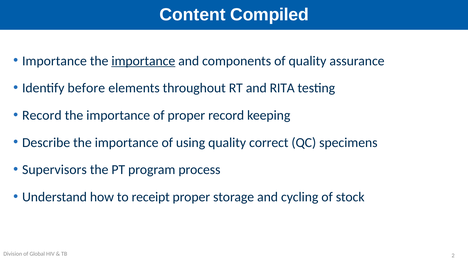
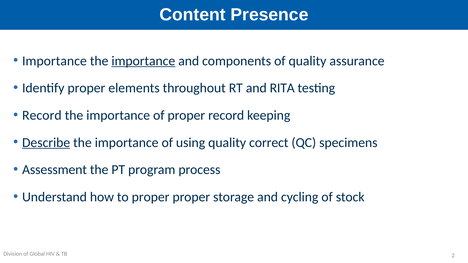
Compiled: Compiled -> Presence
Identify before: before -> proper
Describe underline: none -> present
Supervisors: Supervisors -> Assessment
to receipt: receipt -> proper
